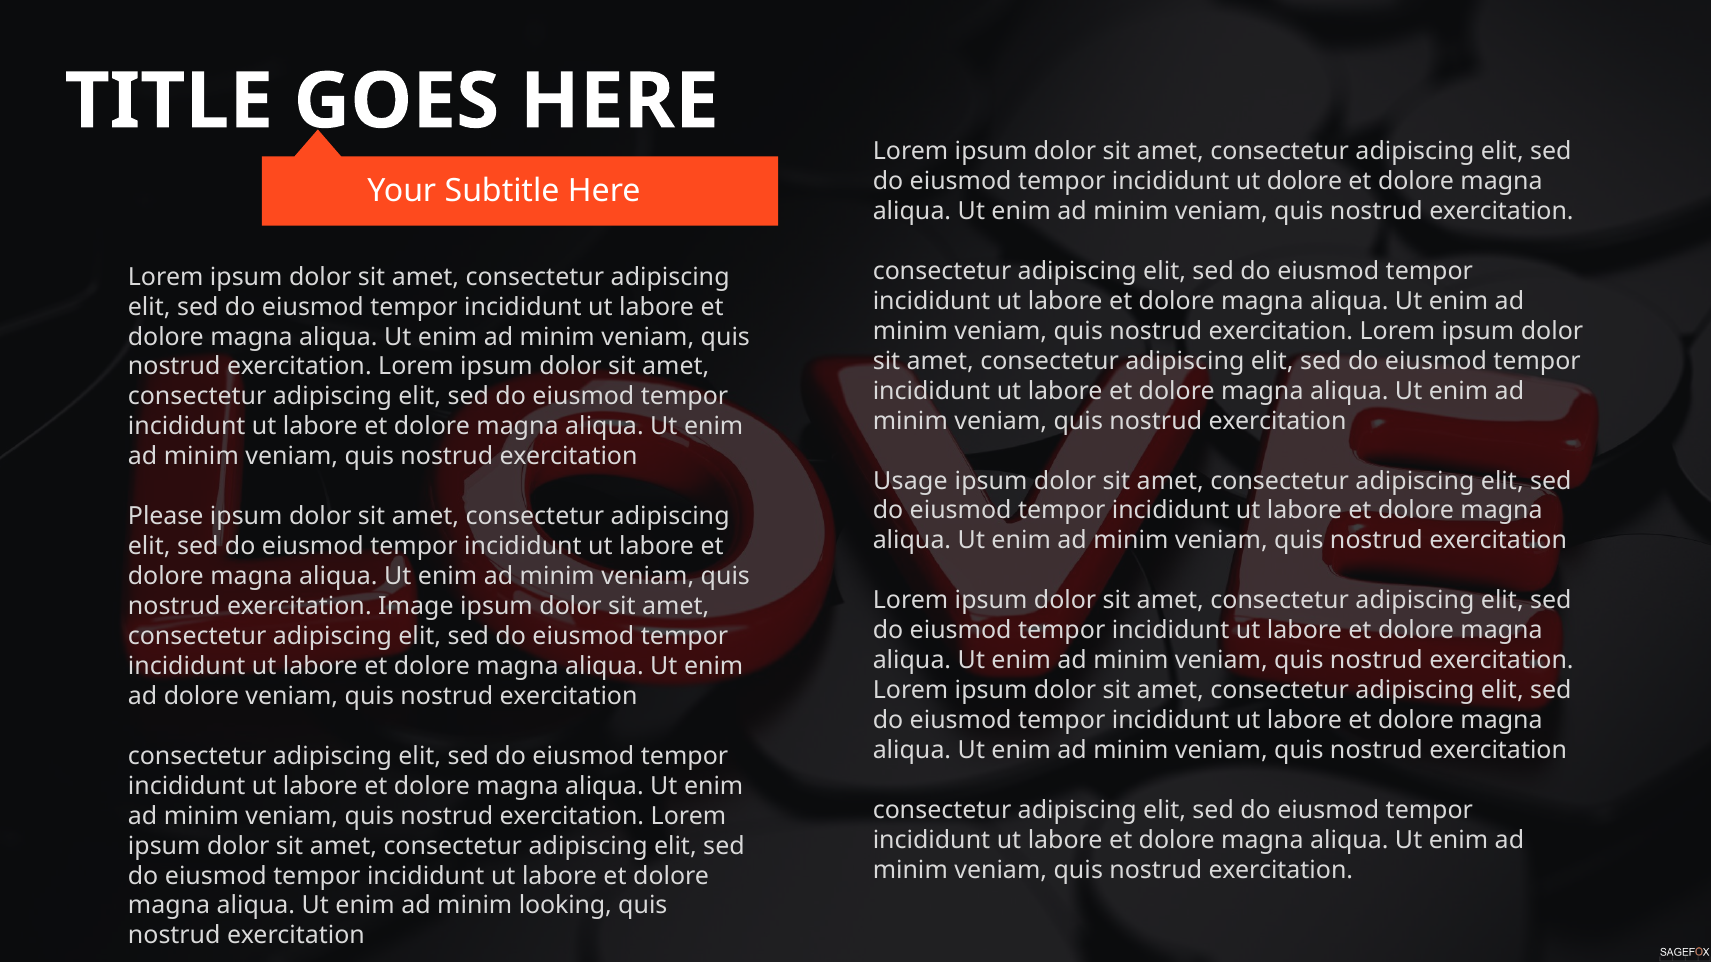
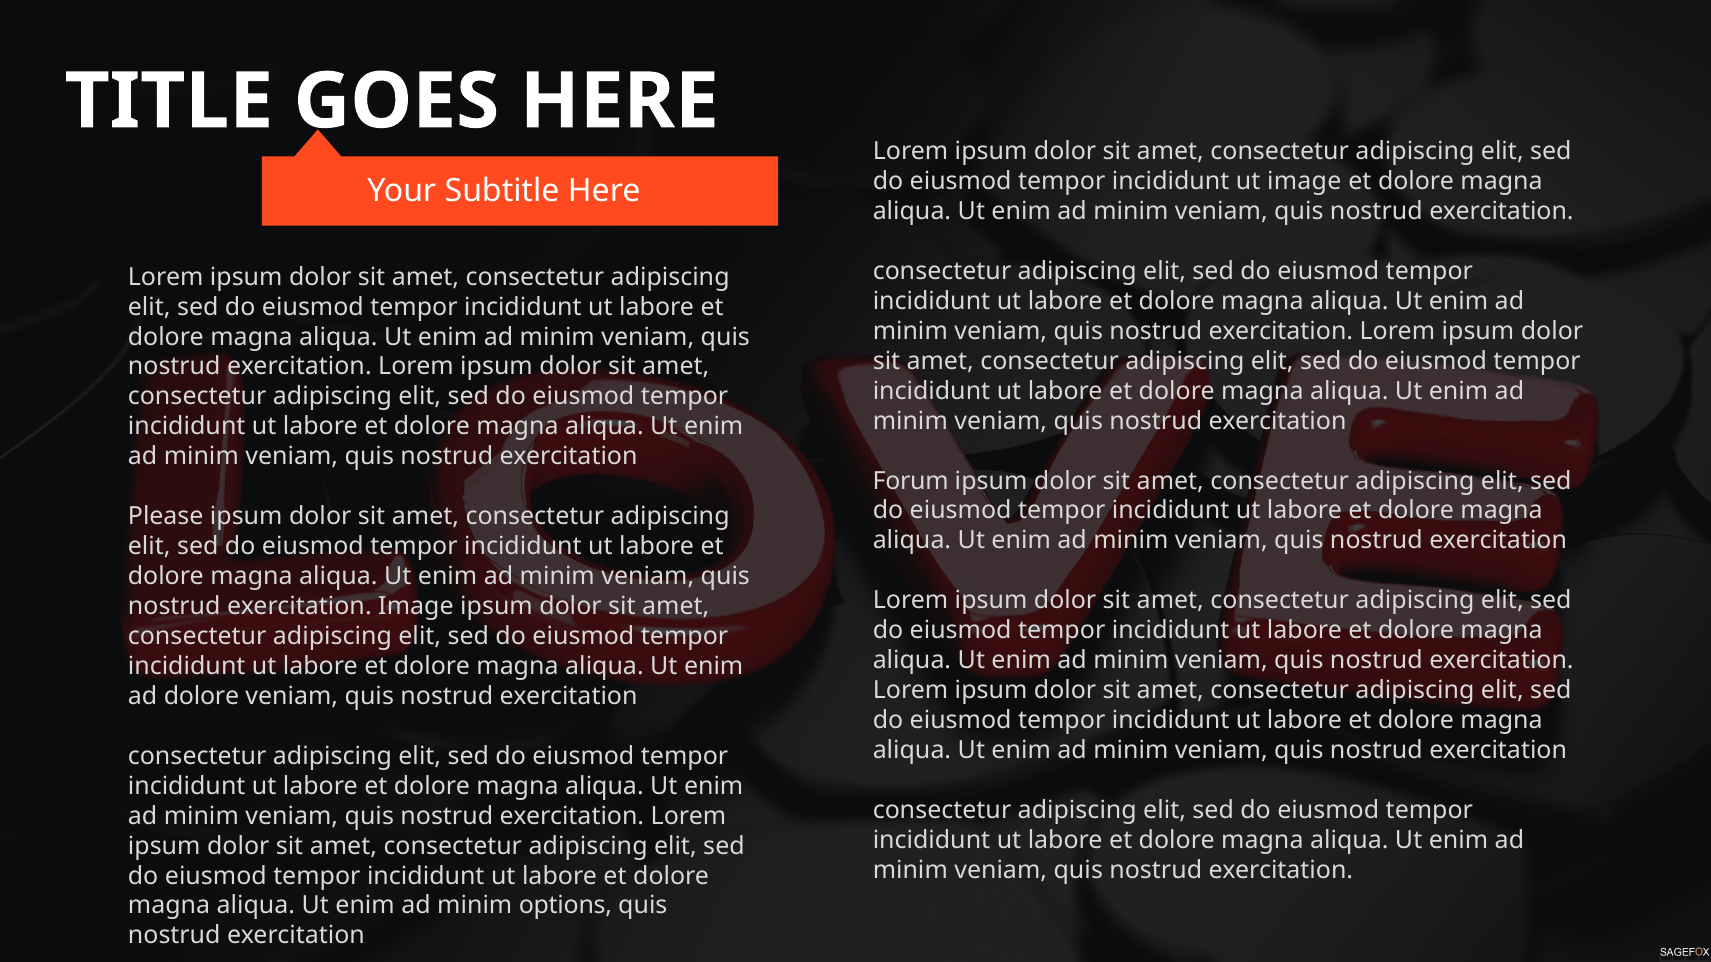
ut dolore: dolore -> image
Usage: Usage -> Forum
looking: looking -> options
